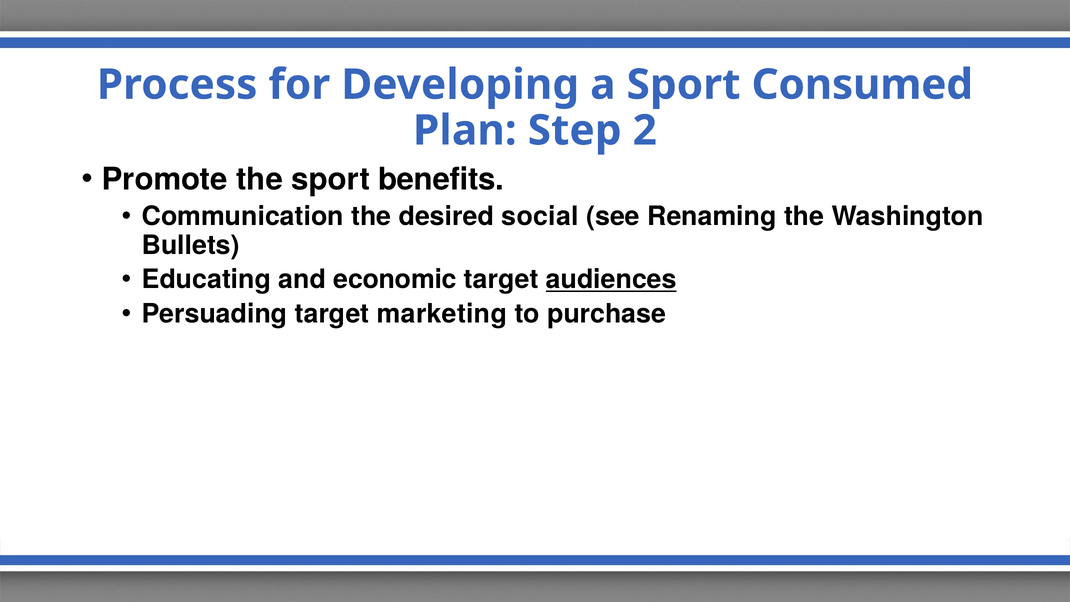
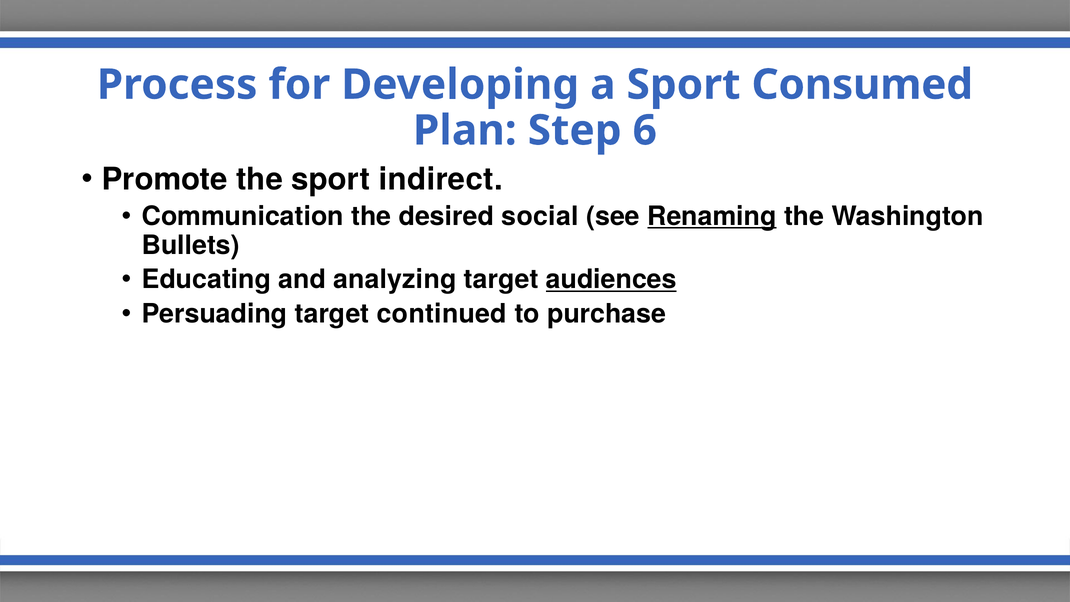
2: 2 -> 6
benefits: benefits -> indirect
Renaming underline: none -> present
economic: economic -> analyzing
marketing: marketing -> continued
